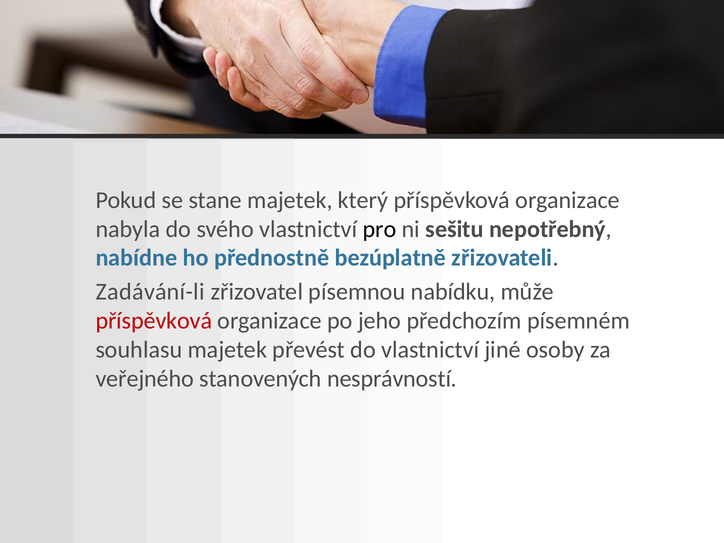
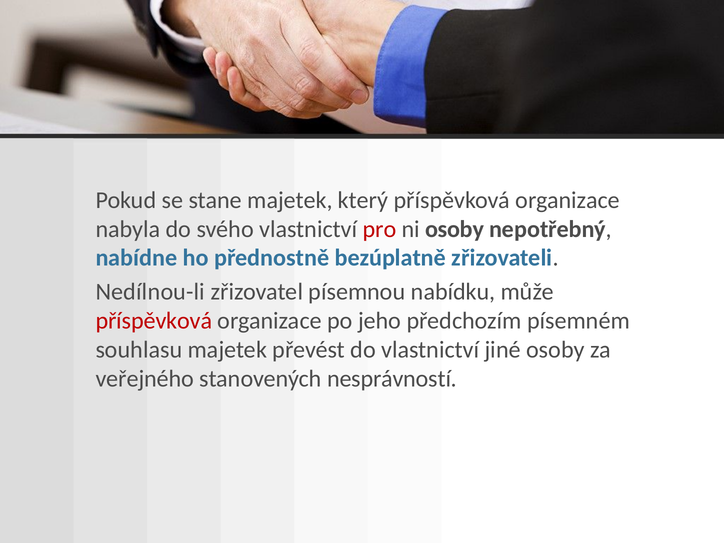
pro colour: black -> red
ni sešitu: sešitu -> osoby
Zadávání-li: Zadávání-li -> Nedílnou-li
